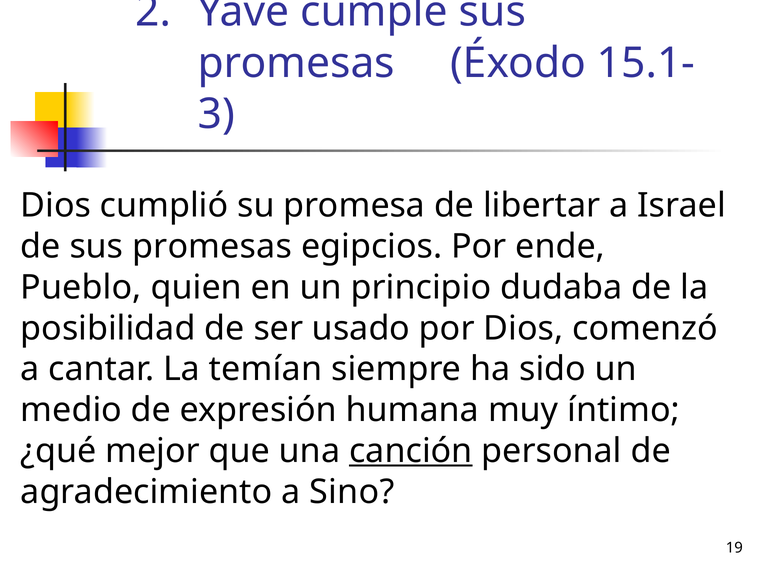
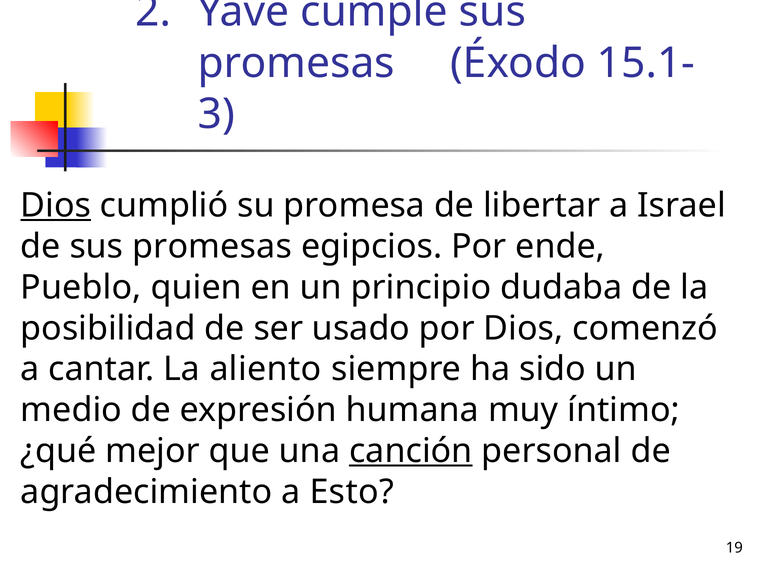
Dios at (56, 206) underline: none -> present
temían: temían -> aliento
Sino: Sino -> Esto
